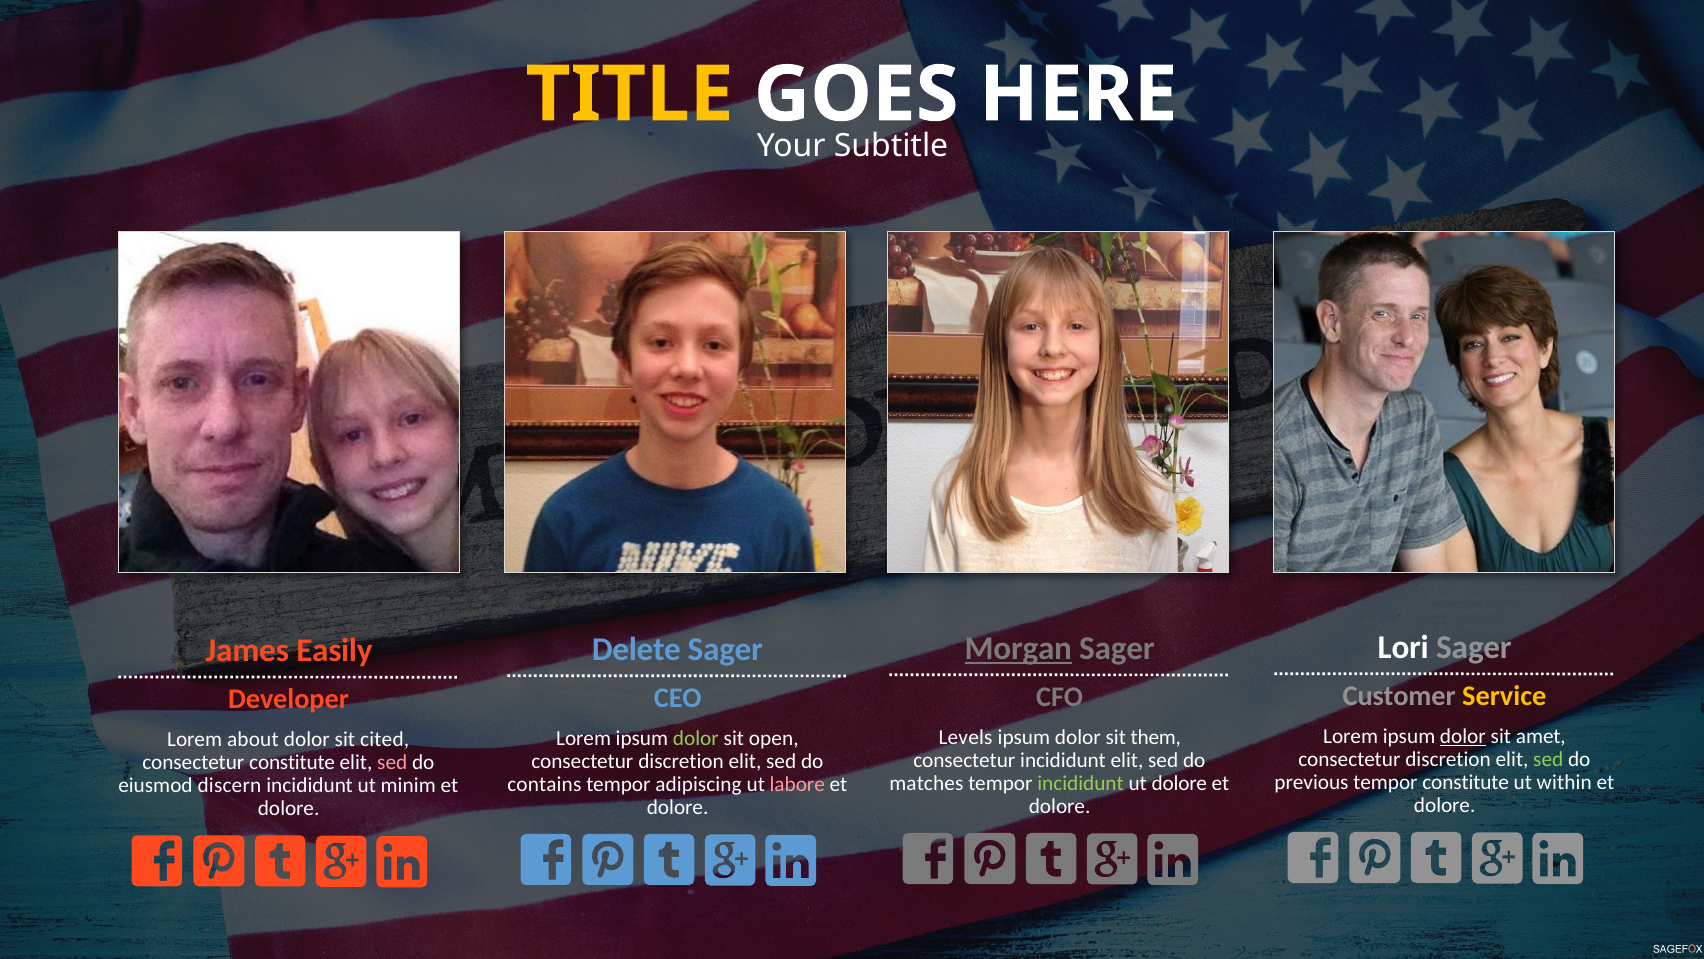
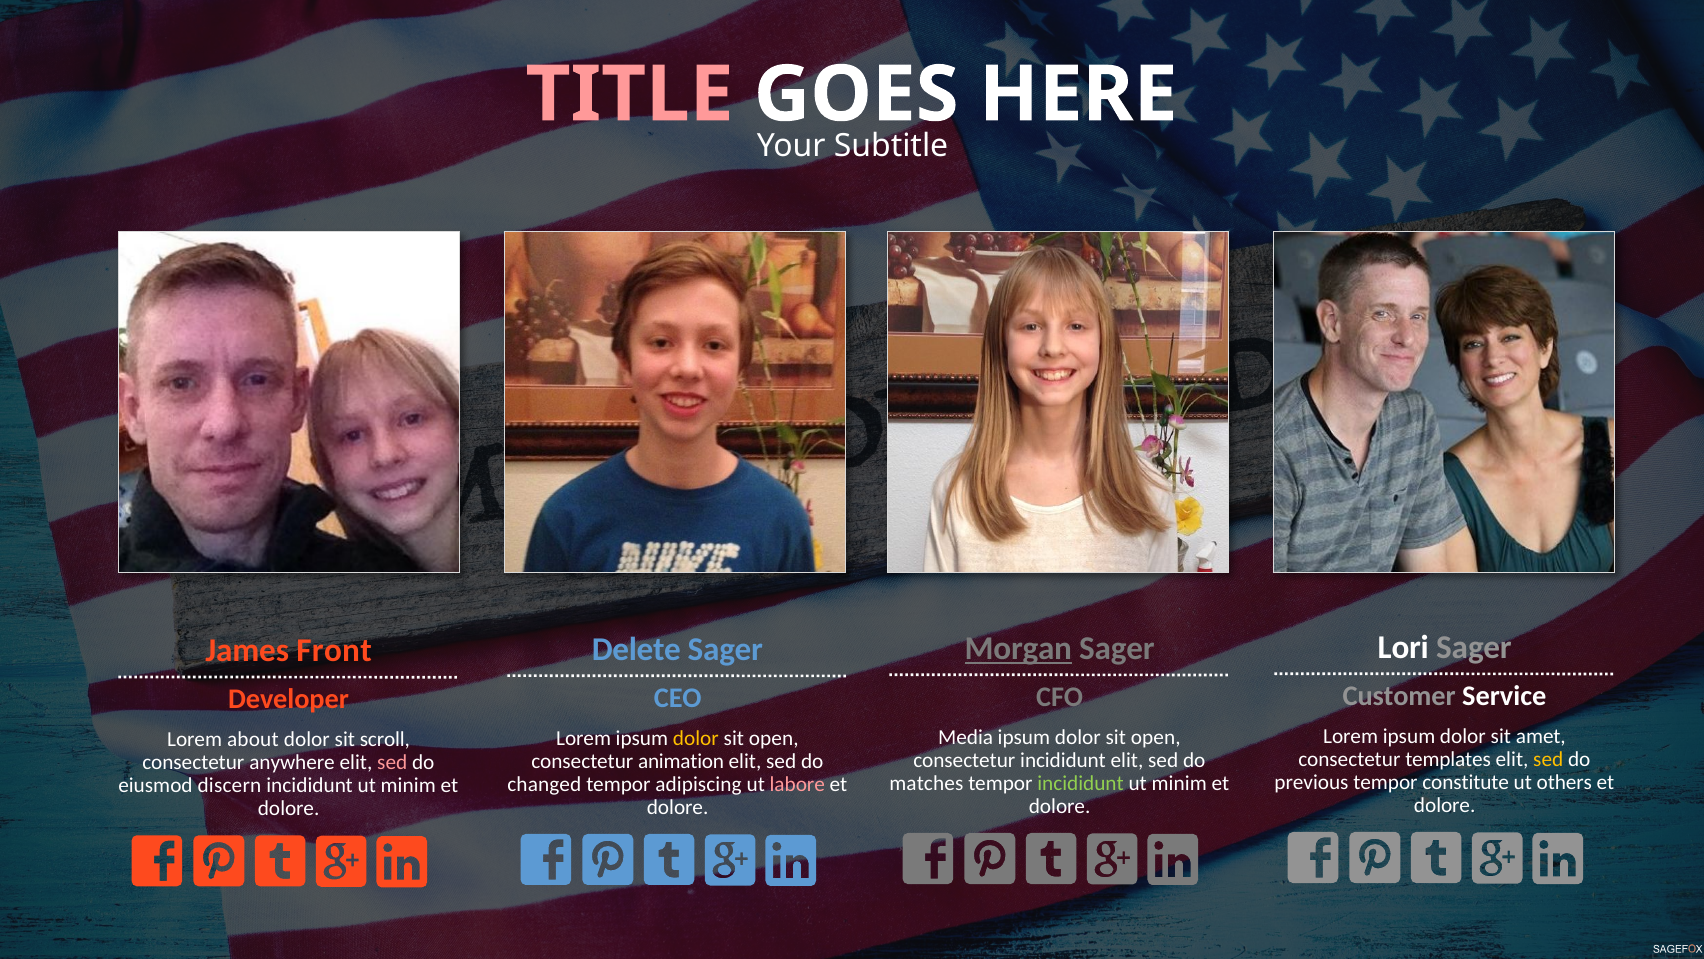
TITLE colour: yellow -> pink
Easily: Easily -> Front
Service colour: yellow -> white
dolor at (1463, 736) underline: present -> none
Levels: Levels -> Media
them at (1156, 737): them -> open
dolor at (696, 738) colour: light green -> yellow
cited: cited -> scroll
discretion at (1448, 759): discretion -> templates
sed at (1548, 759) colour: light green -> yellow
discretion at (681, 761): discretion -> animation
consectetur constitute: constitute -> anywhere
within: within -> others
dolore at (1179, 783): dolore -> minim
contains: contains -> changed
